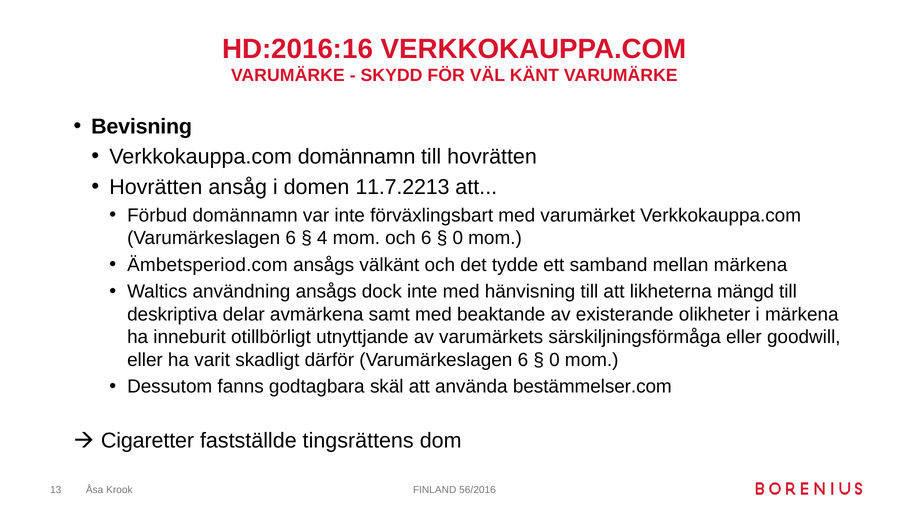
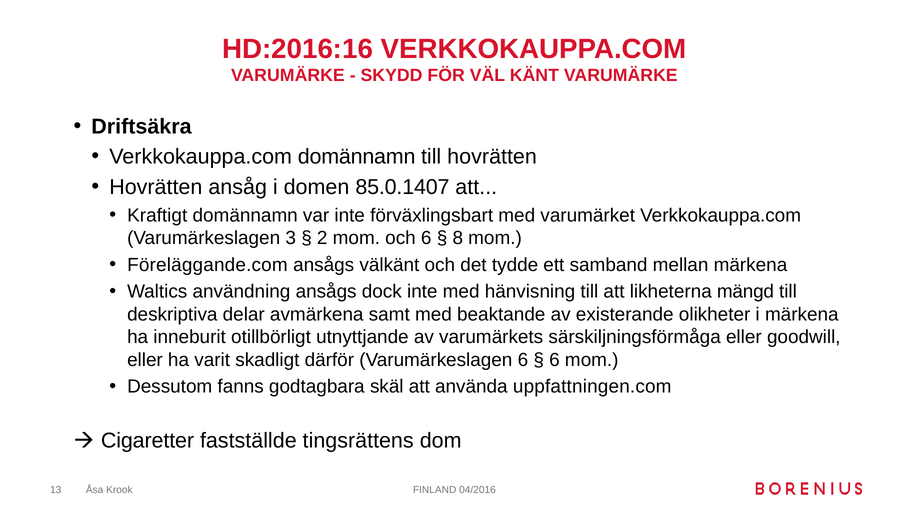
Bevisning: Bevisning -> Driftsäkra
11.7.2213: 11.7.2213 -> 85.0.1407
Förbud: Förbud -> Kraftigt
6 at (291, 238): 6 -> 3
4: 4 -> 2
0 at (458, 238): 0 -> 8
Ämbetsperiod.com: Ämbetsperiod.com -> Föreläggande.com
0 at (554, 359): 0 -> 6
bestämmelser.com: bestämmelser.com -> uppfattningen.com
56/2016: 56/2016 -> 04/2016
